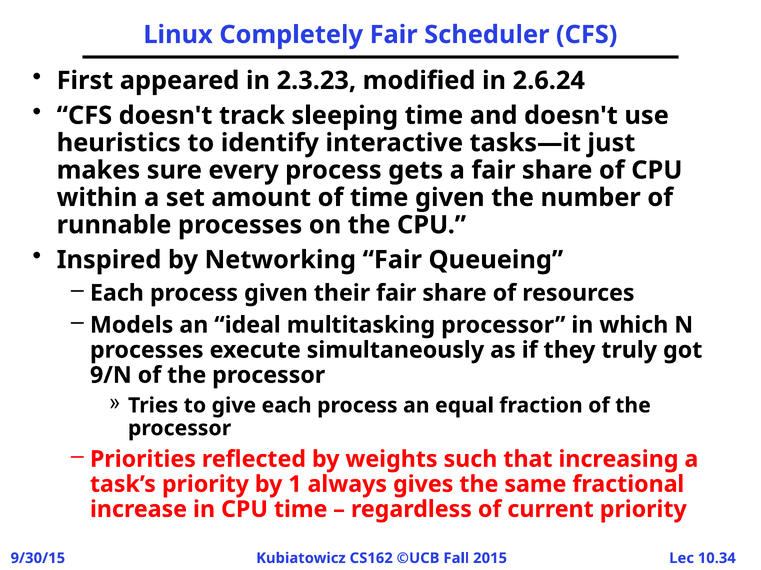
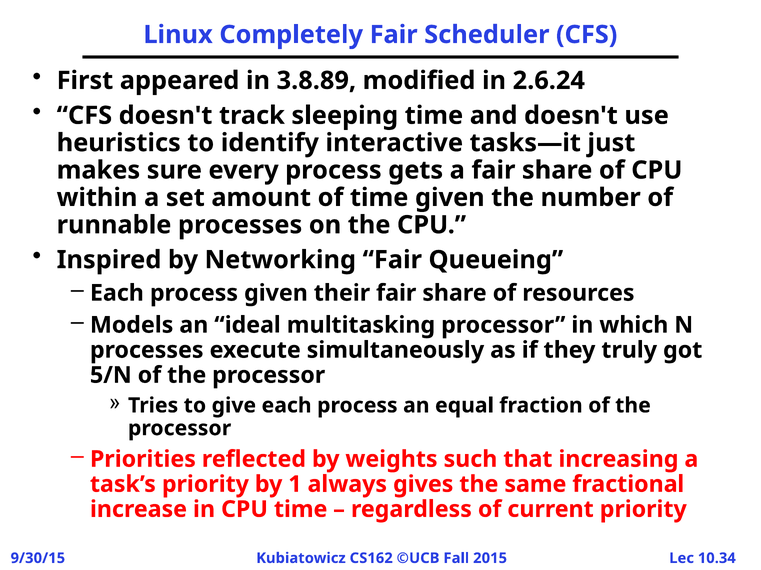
2.3.23: 2.3.23 -> 3.8.89
9/N: 9/N -> 5/N
